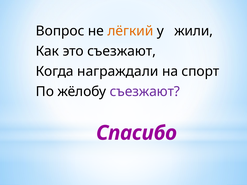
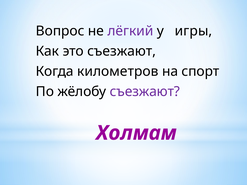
лёгкий colour: orange -> purple
жили: жили -> игры
награждали: награждали -> километров
Спасибо: Спасибо -> Холмам
